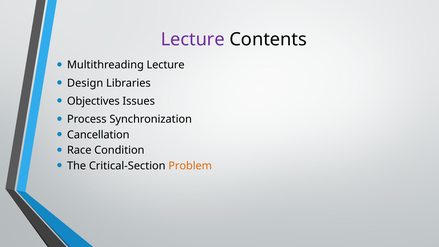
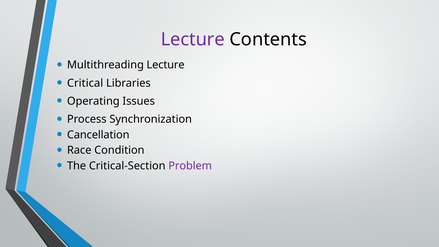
Design: Design -> Critical
Objectives: Objectives -> Operating
Problem colour: orange -> purple
